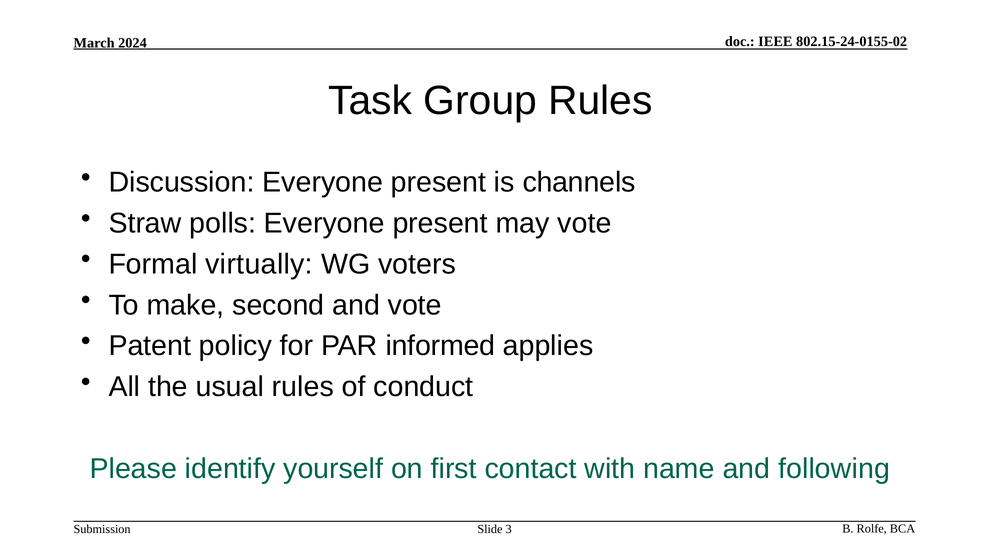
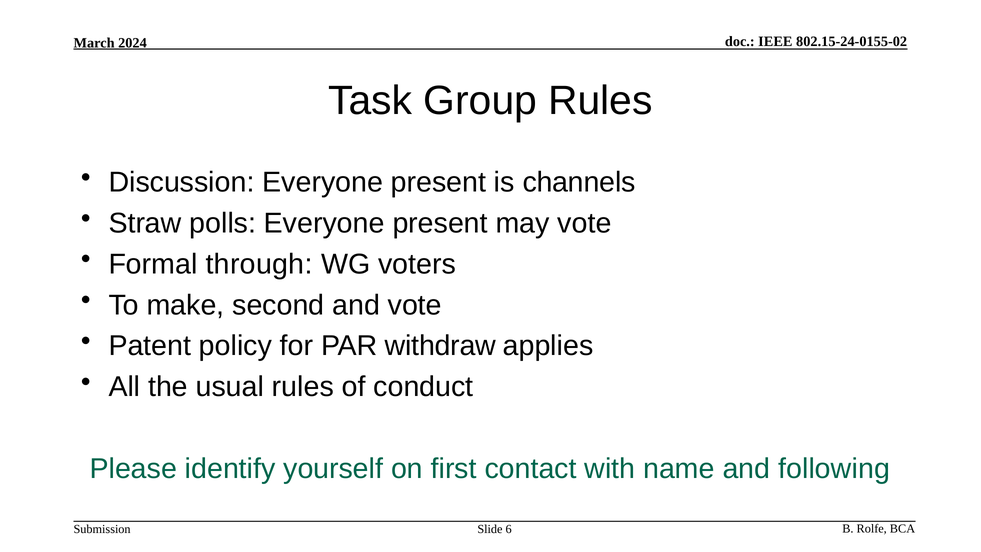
virtually: virtually -> through
informed: informed -> withdraw
3: 3 -> 6
